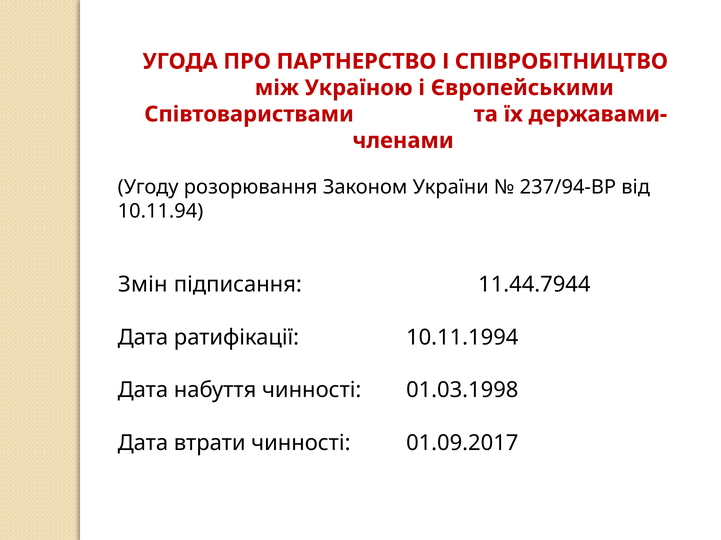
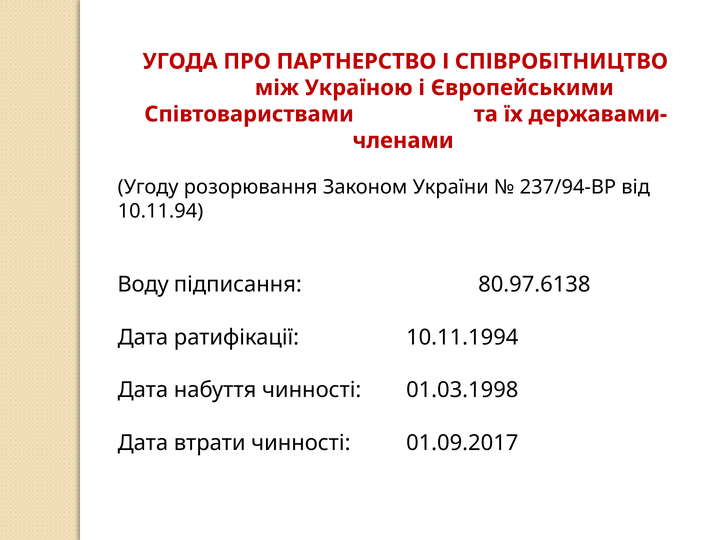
Змін: Змін -> Воду
11.44.7944: 11.44.7944 -> 80.97.6138
